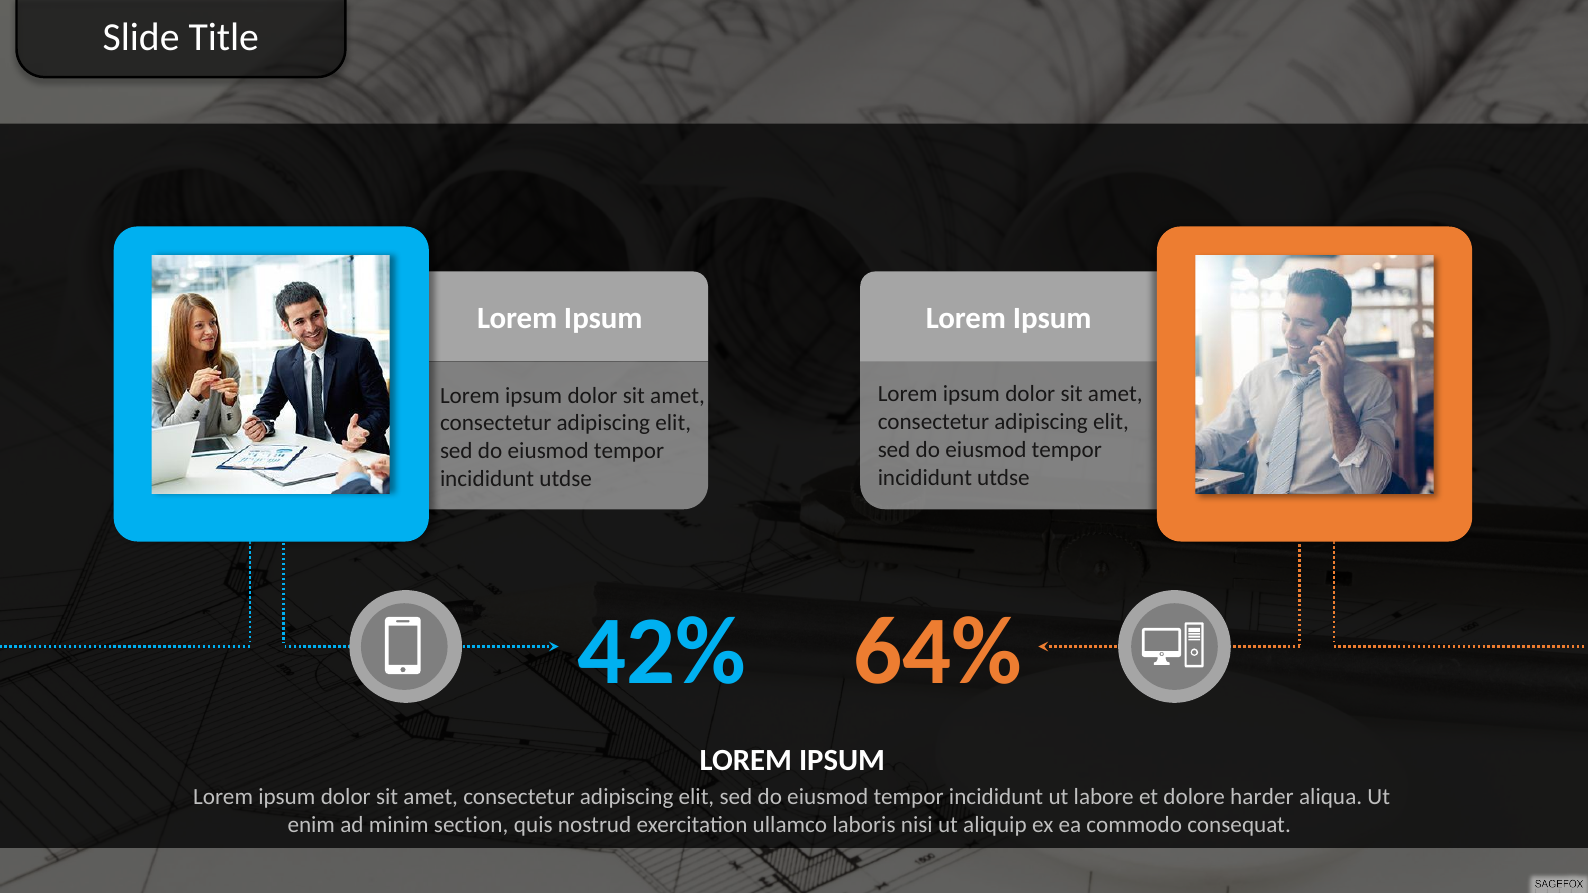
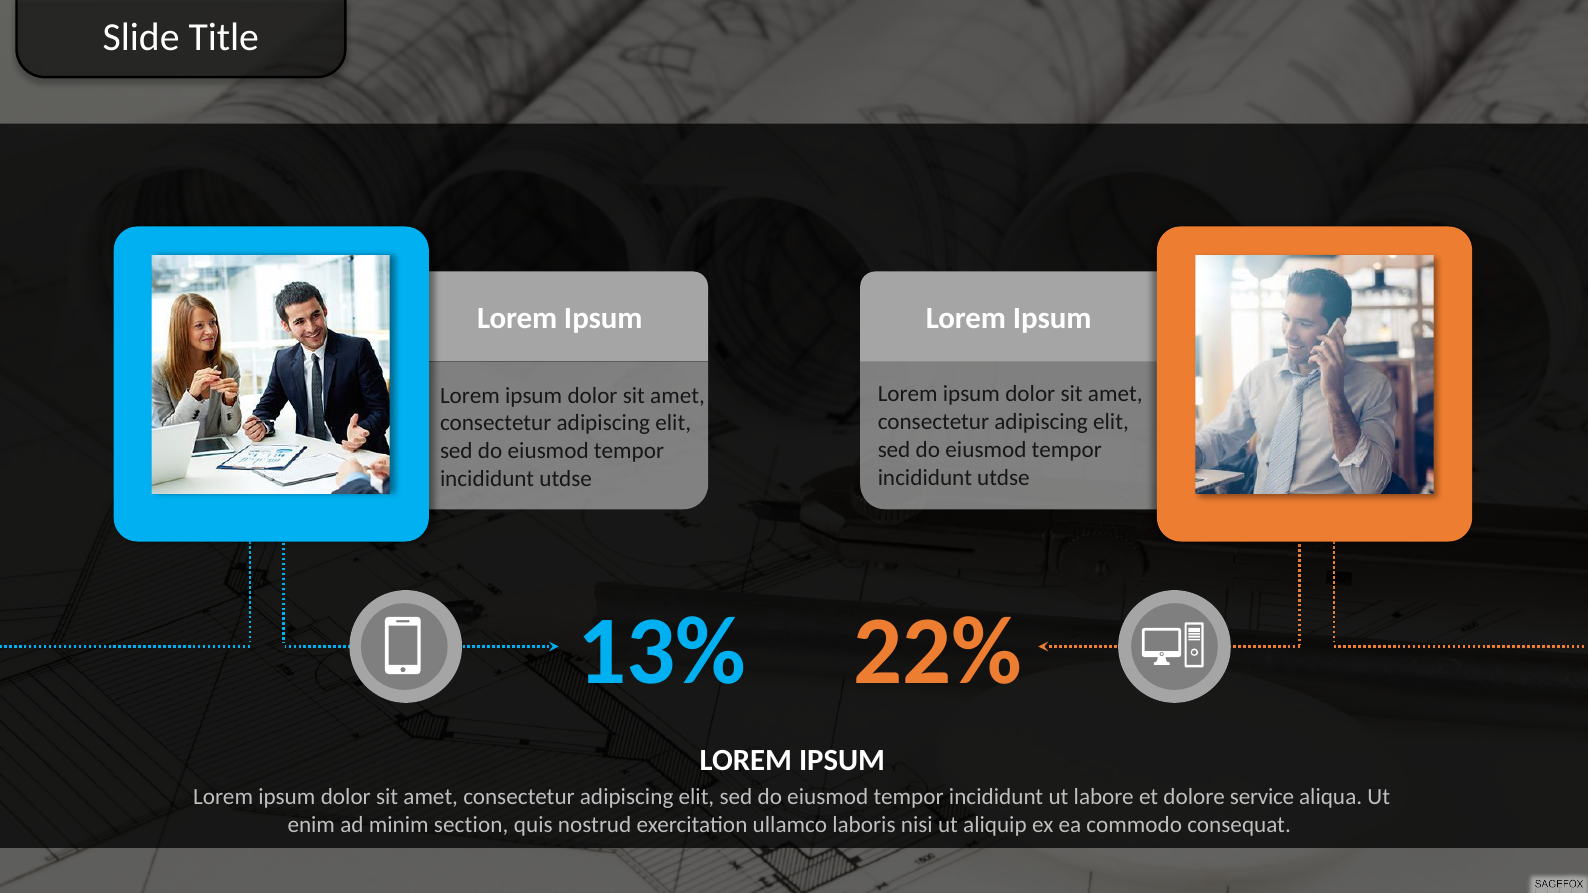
42%: 42% -> 13%
64%: 64% -> 22%
harder: harder -> service
